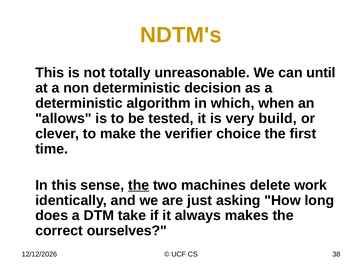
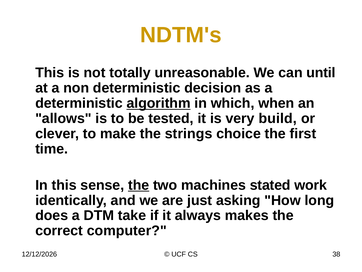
algorithm underline: none -> present
verifier: verifier -> strings
delete: delete -> stated
ourselves: ourselves -> computer
